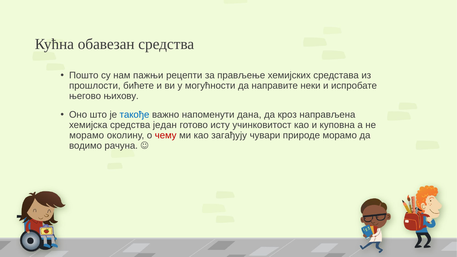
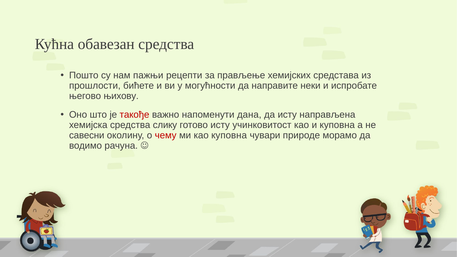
такође colour: blue -> red
да кроз: кроз -> исту
један: један -> слику
морамо at (87, 135): морамо -> савесни
као загађују: загађују -> куповна
